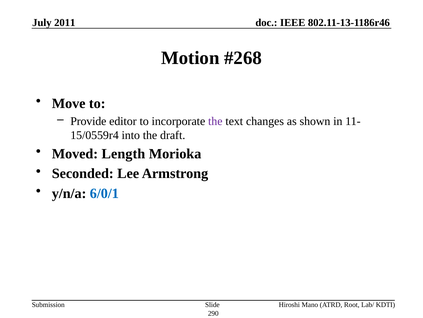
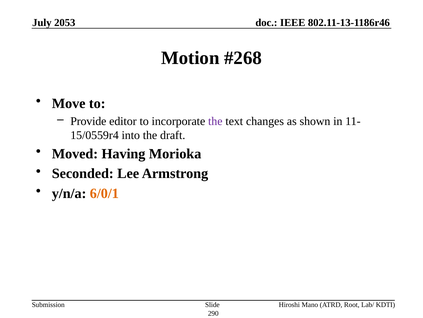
2011: 2011 -> 2053
Length: Length -> Having
6/0/1 colour: blue -> orange
